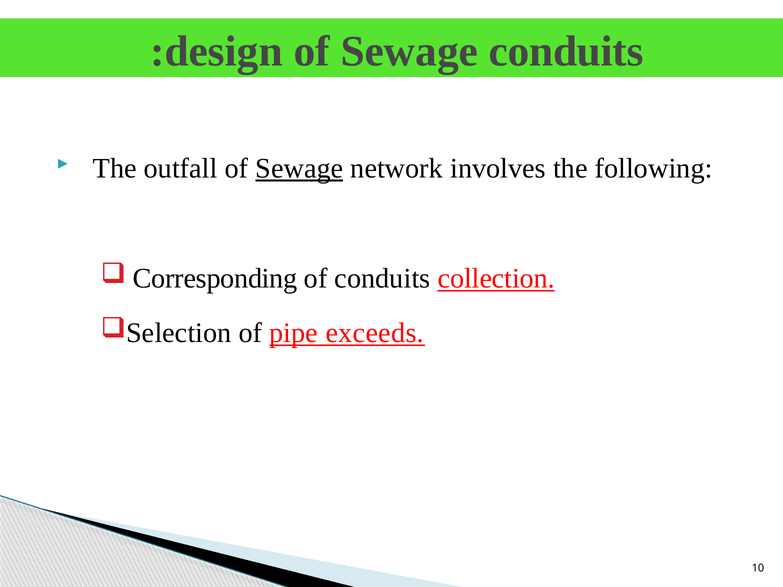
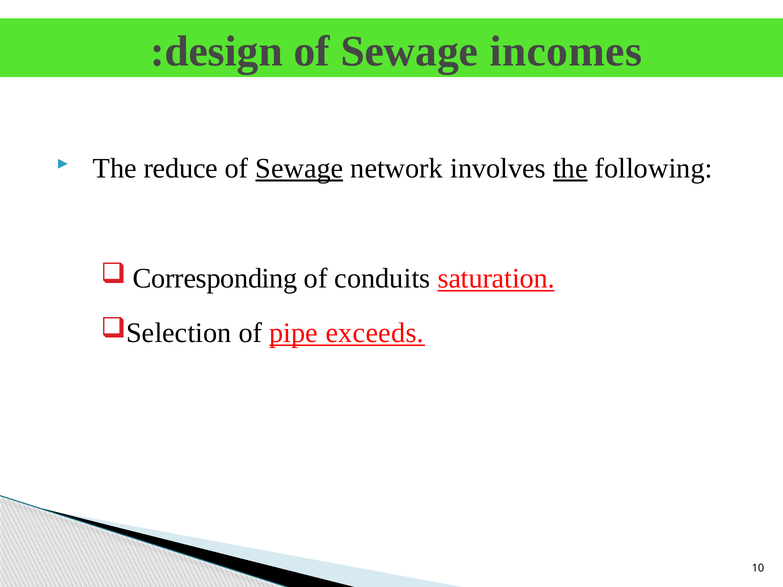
Sewage conduits: conduits -> incomes
outfall: outfall -> reduce
the at (570, 168) underline: none -> present
collection: collection -> saturation
